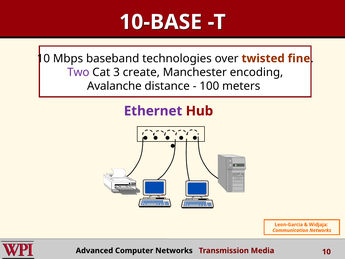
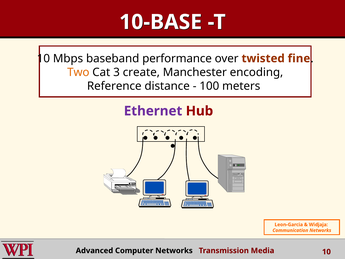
technologies: technologies -> performance
Two colour: purple -> orange
Avalanche: Avalanche -> Reference
